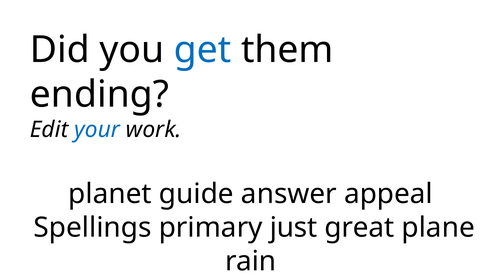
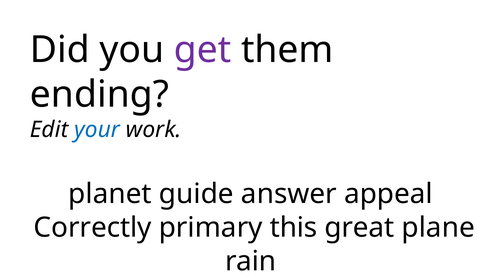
get colour: blue -> purple
Spellings: Spellings -> Correctly
just: just -> this
